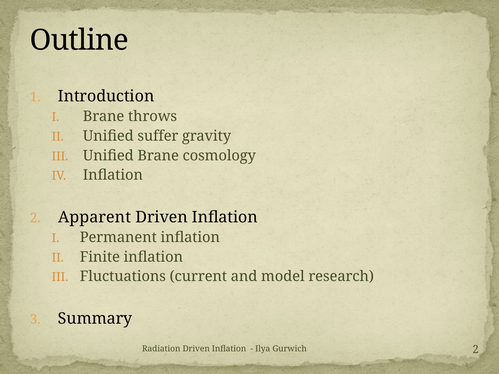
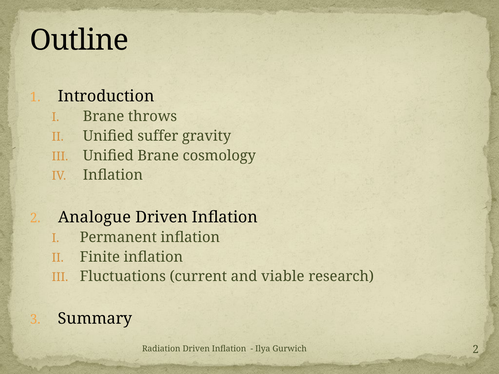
Apparent: Apparent -> Analogue
model: model -> viable
